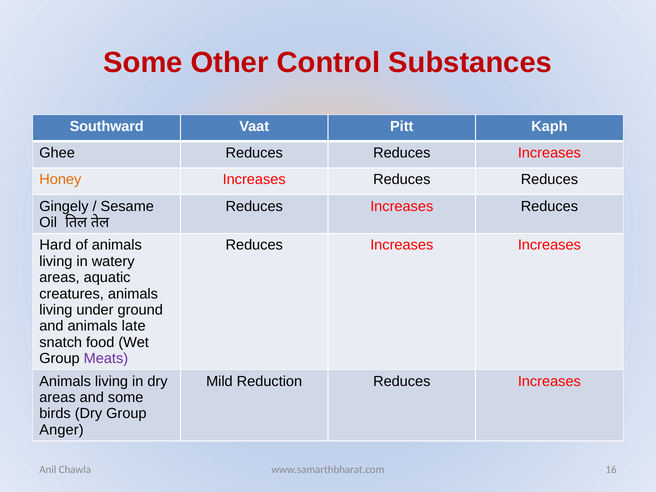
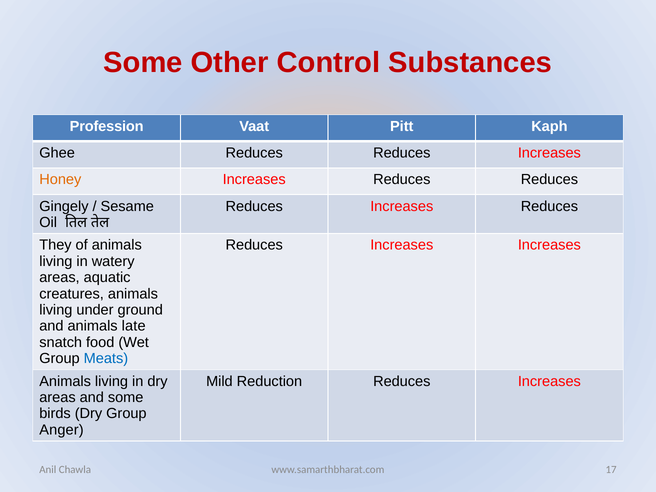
Southward: Southward -> Profession
Hard: Hard -> They
Meats colour: purple -> blue
16: 16 -> 17
